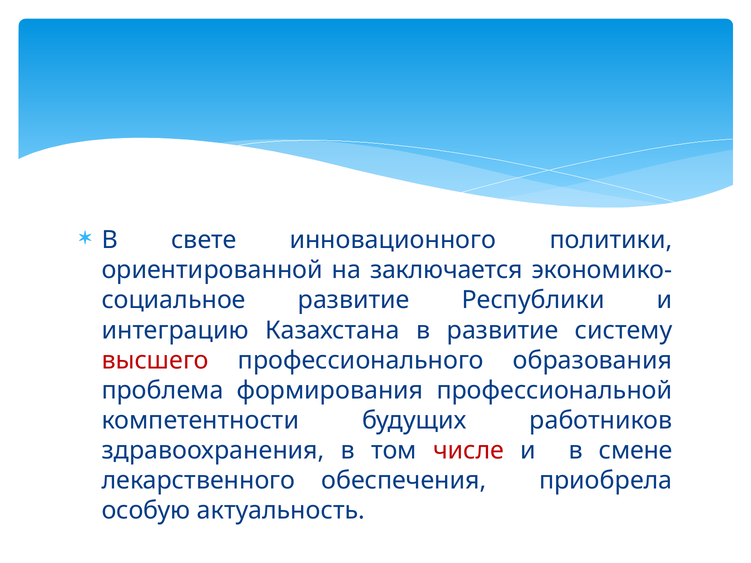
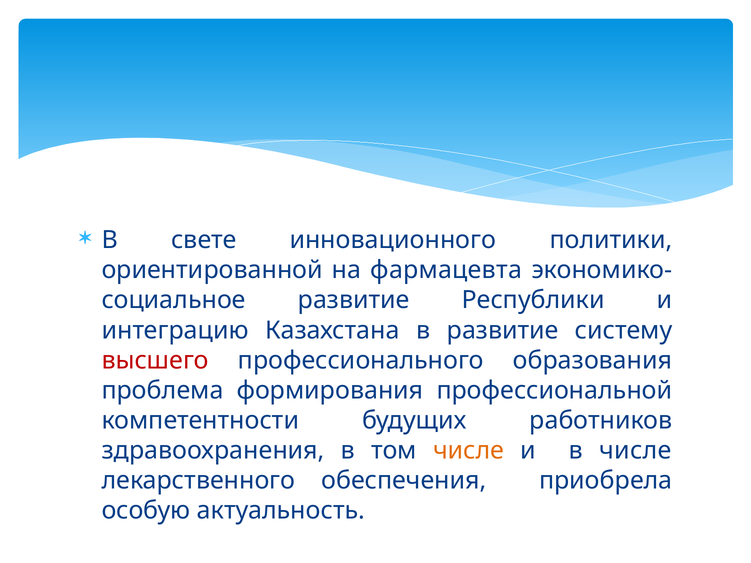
заключается: заключается -> фармацевта
числе at (469, 451) colour: red -> orange
в смене: смене -> числе
